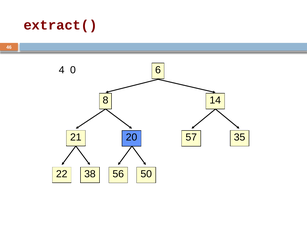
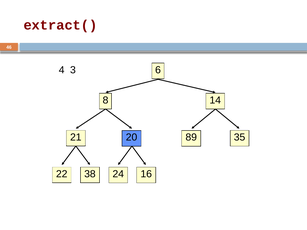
0: 0 -> 3
57: 57 -> 89
56: 56 -> 24
50: 50 -> 16
